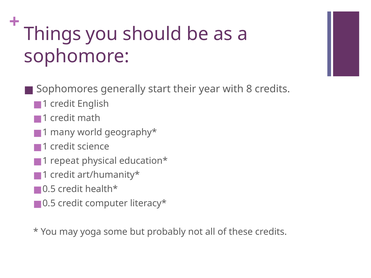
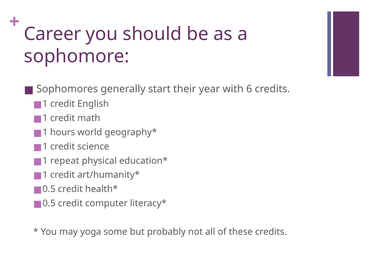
Things: Things -> Career
8: 8 -> 6
many: many -> hours
